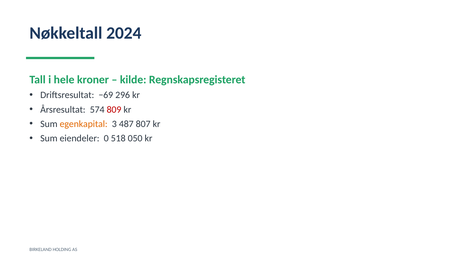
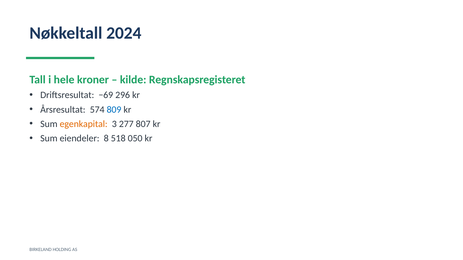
809 colour: red -> blue
487: 487 -> 277
0: 0 -> 8
